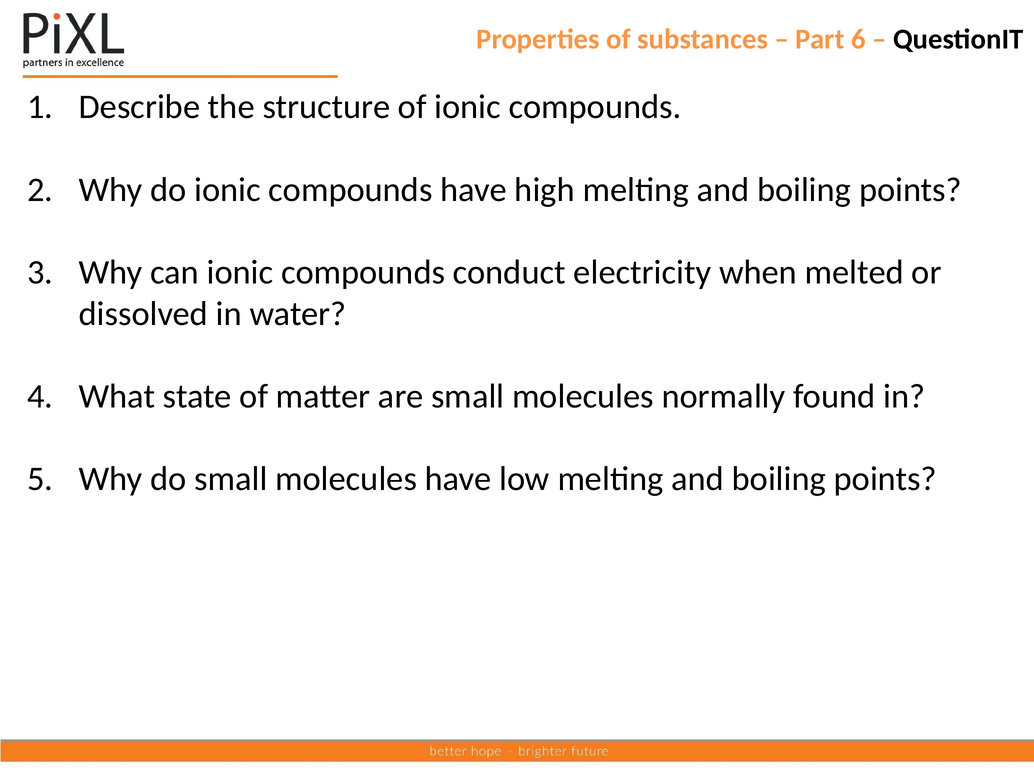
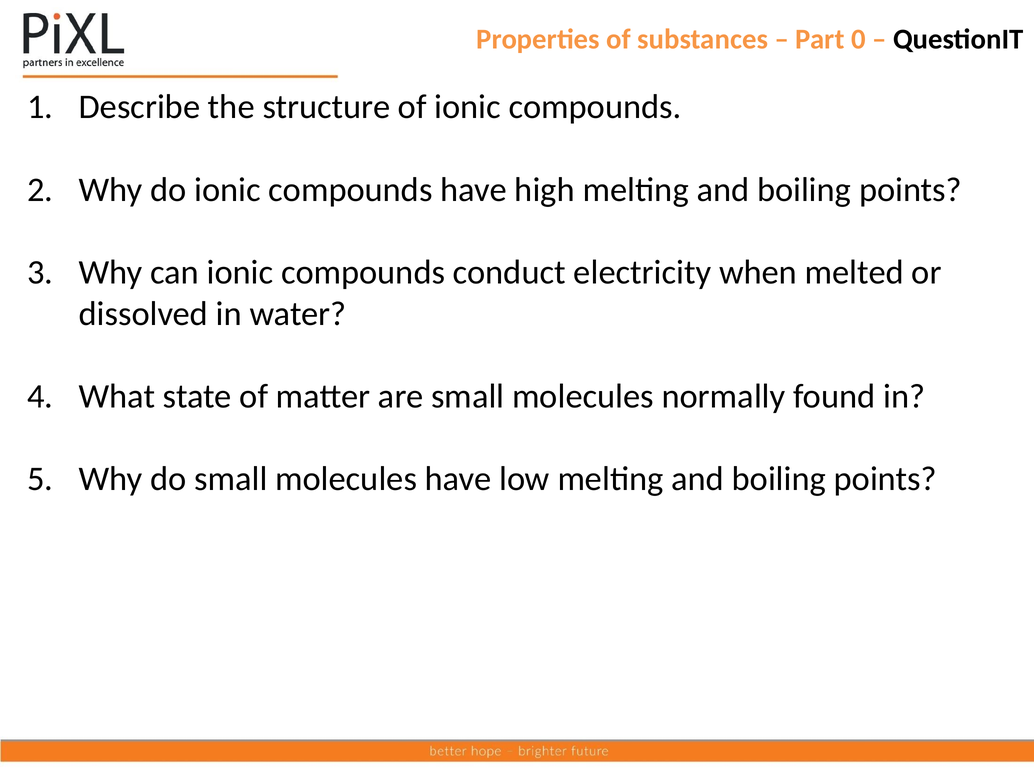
6: 6 -> 0
